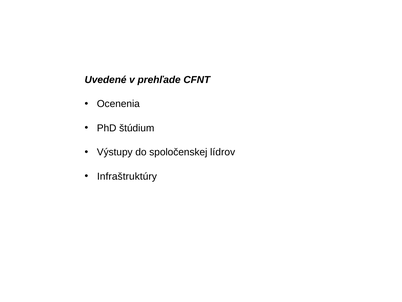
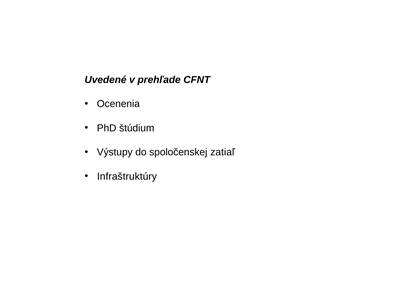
lídrov: lídrov -> zatiaľ
